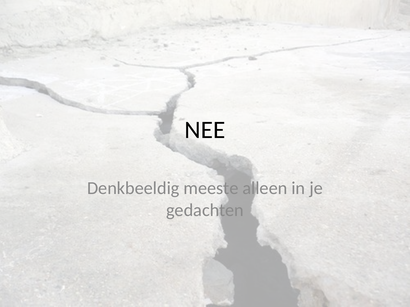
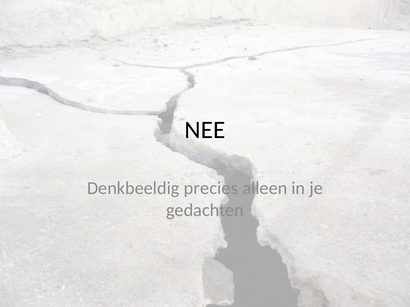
meeste: meeste -> precies
